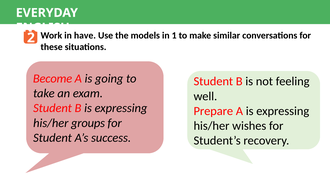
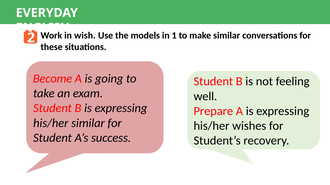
have: have -> wish
his/her groups: groups -> similar
